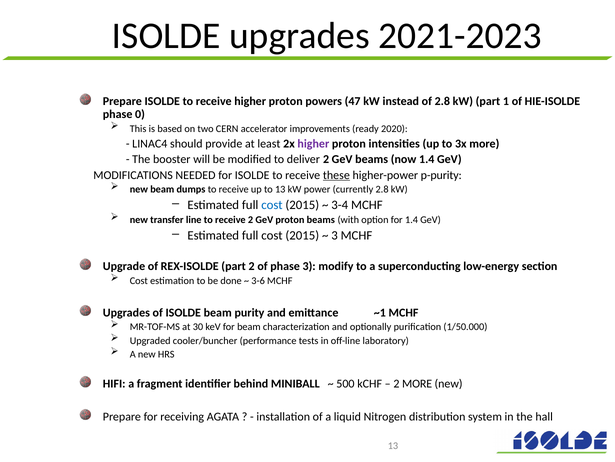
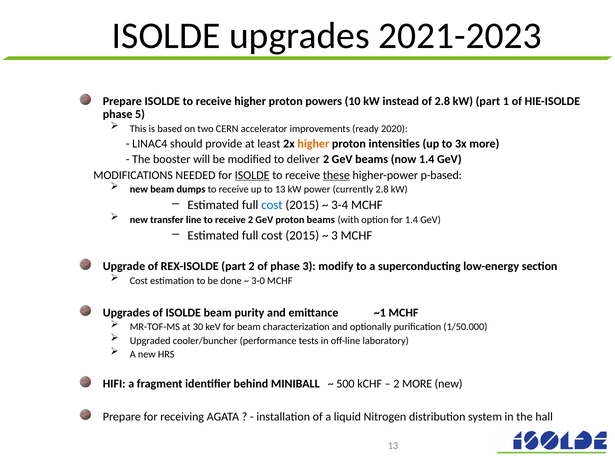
47: 47 -> 10
0: 0 -> 5
higher at (313, 143) colour: purple -> orange
ISOLDE at (252, 175) underline: none -> present
p-purity: p-purity -> p-based
3-6: 3-6 -> 3-0
